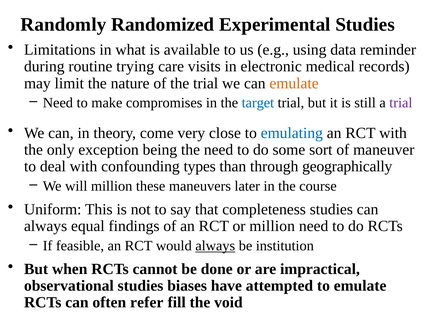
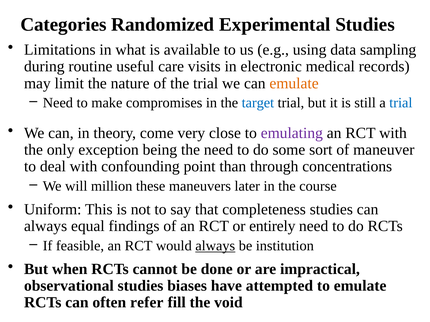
Randomly: Randomly -> Categories
reminder: reminder -> sampling
trying: trying -> useful
trial at (401, 103) colour: purple -> blue
emulating colour: blue -> purple
types: types -> point
geographically: geographically -> concentrations
or million: million -> entirely
